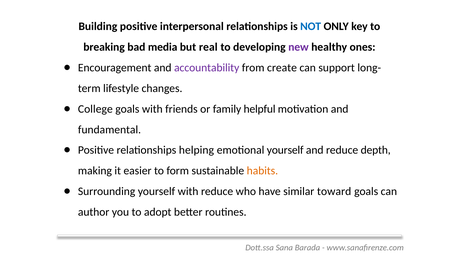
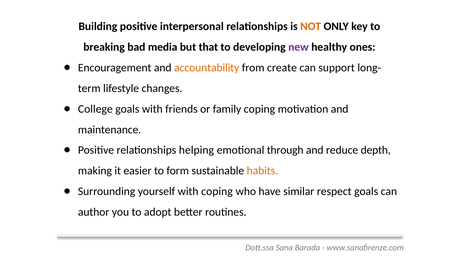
NOT colour: blue -> orange
real: real -> that
accountability colour: purple -> orange
family helpful: helpful -> coping
fundamental: fundamental -> maintenance
emotional yourself: yourself -> through
with reduce: reduce -> coping
toward: toward -> respect
